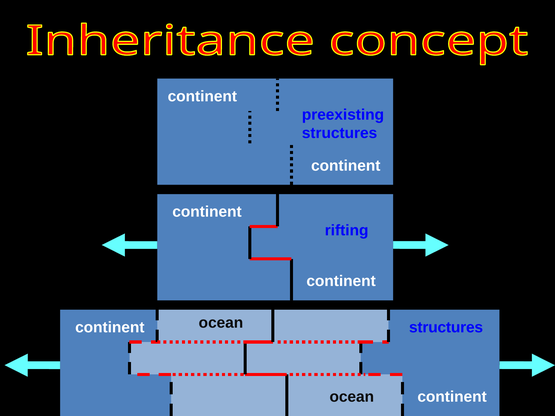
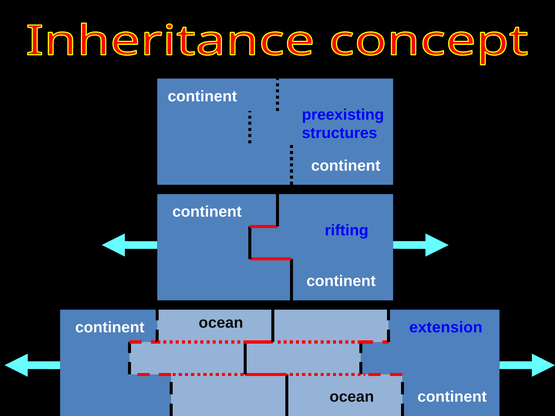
structures at (446, 328): structures -> extension
